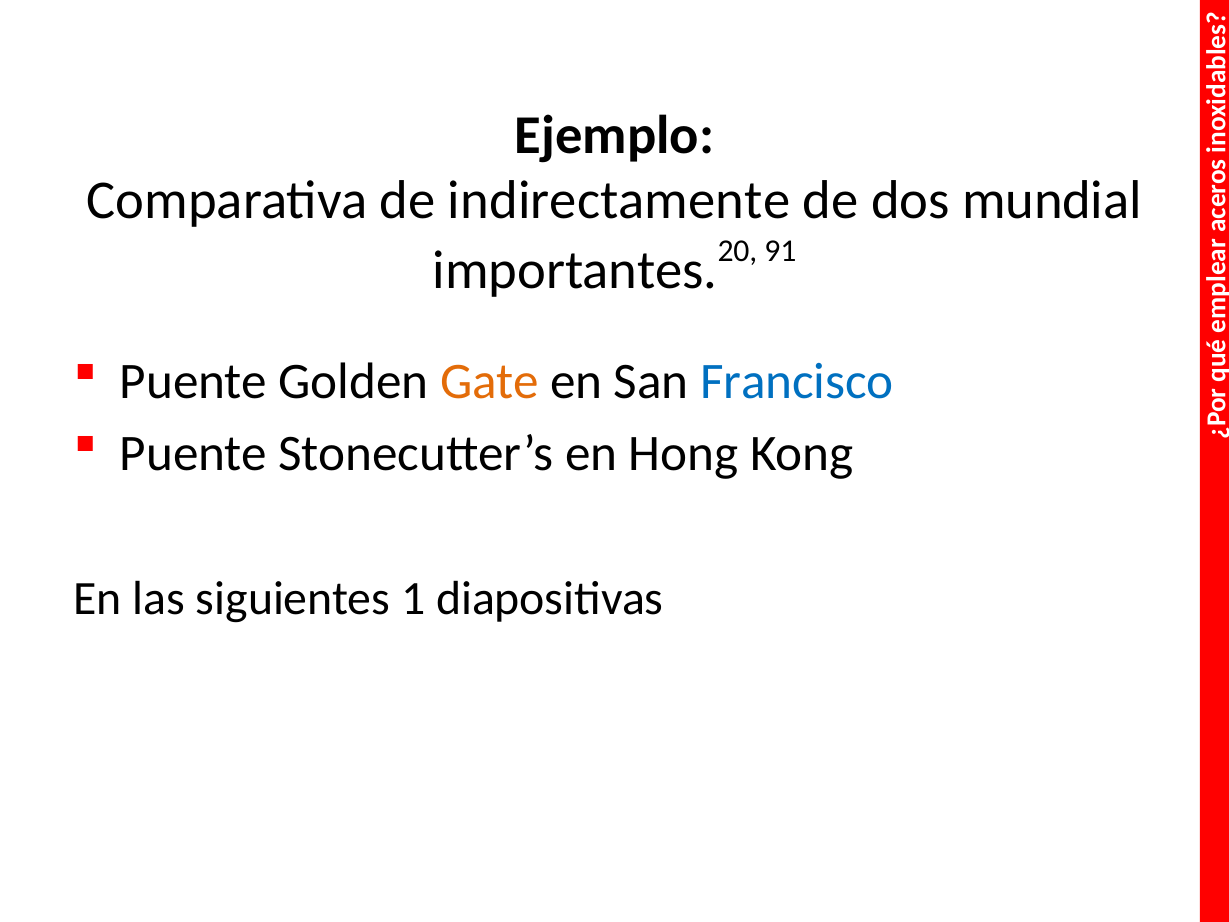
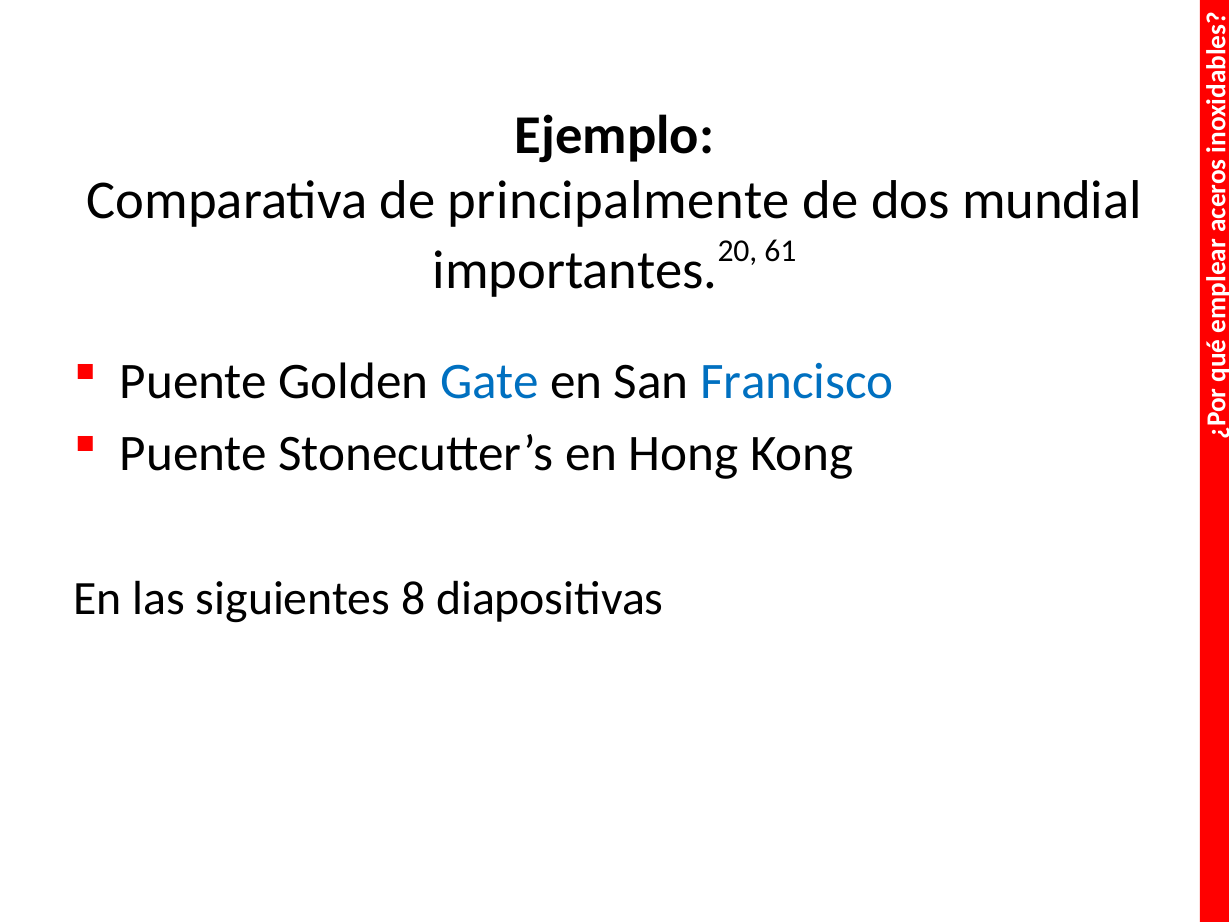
indirectamente: indirectamente -> principalmente
91: 91 -> 61
Gate colour: orange -> blue
1: 1 -> 8
